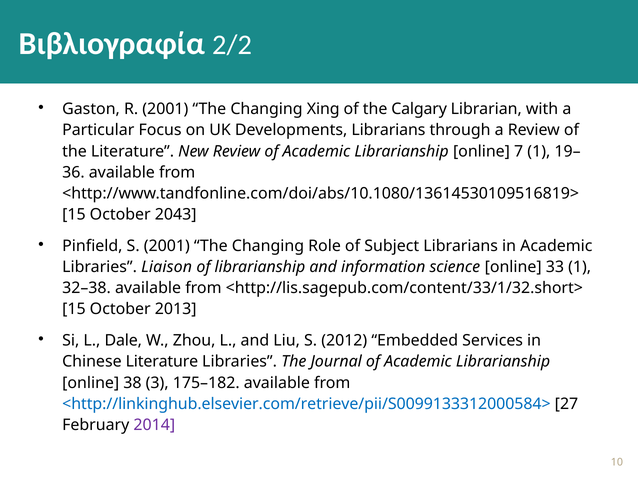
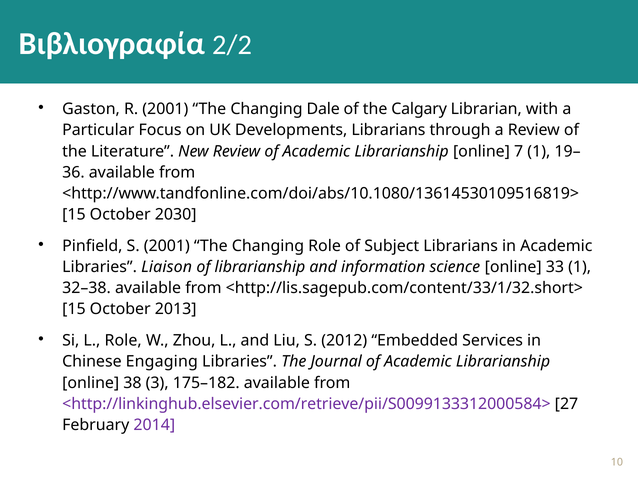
Xing: Xing -> Dale
2043: 2043 -> 2030
L Dale: Dale -> Role
Chinese Literature: Literature -> Engaging
<http://linkinghub.elsevier.com/retrieve/pii/S0099133312000584> colour: blue -> purple
